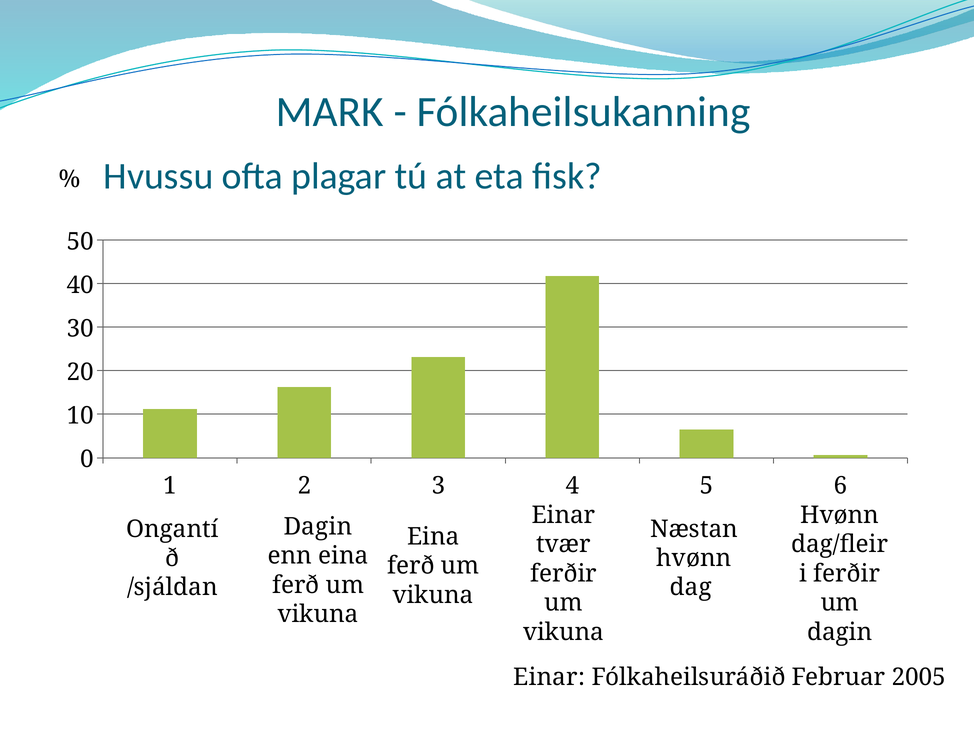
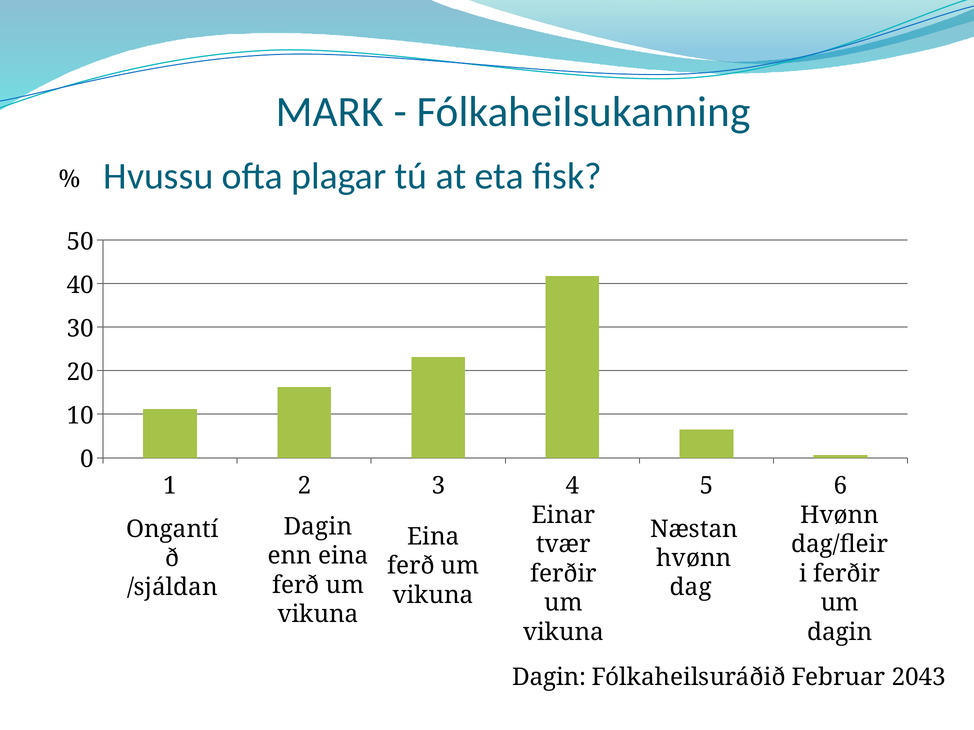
Einar at (549, 678): Einar -> Dagin
2005: 2005 -> 2043
